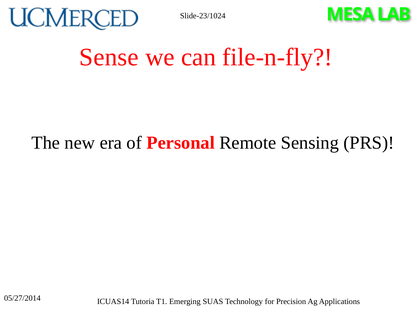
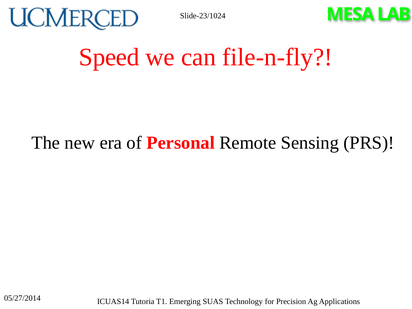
Sense: Sense -> Speed
